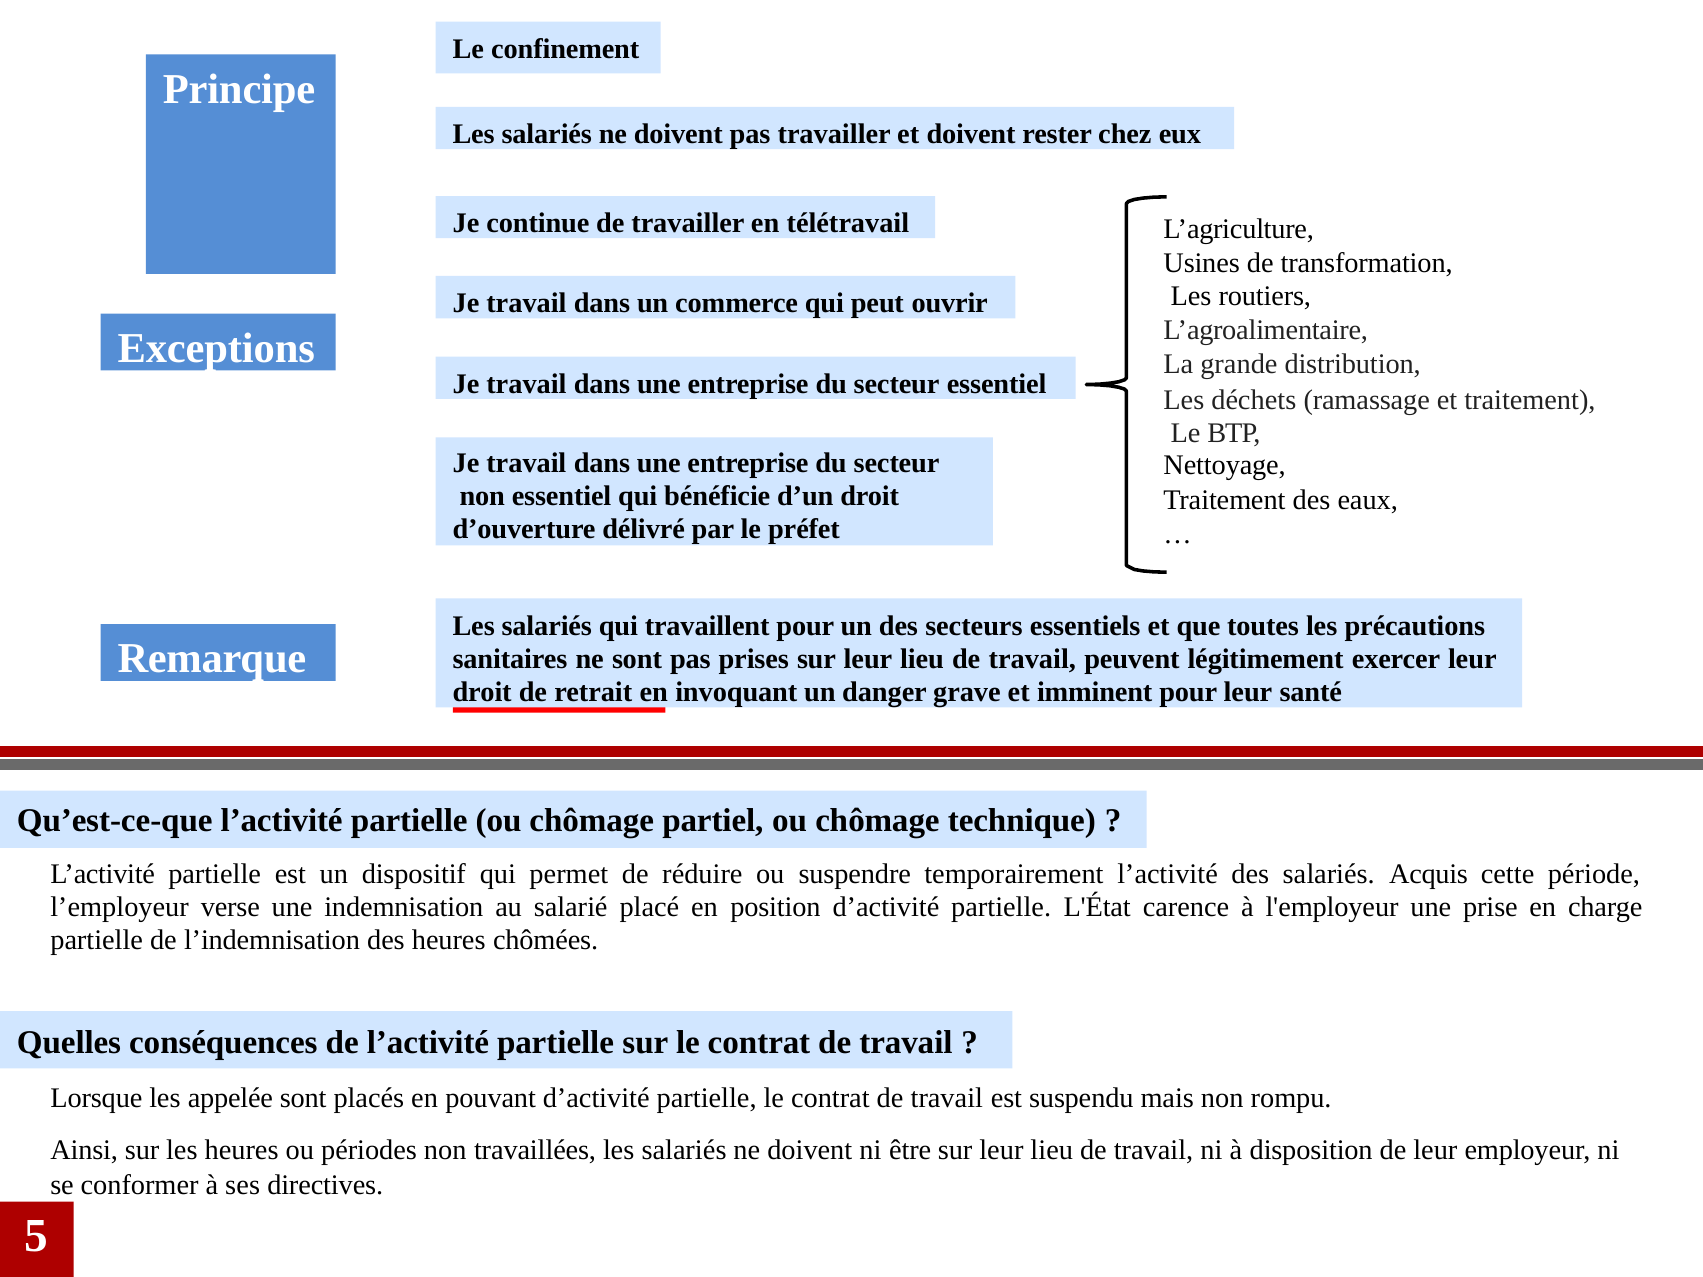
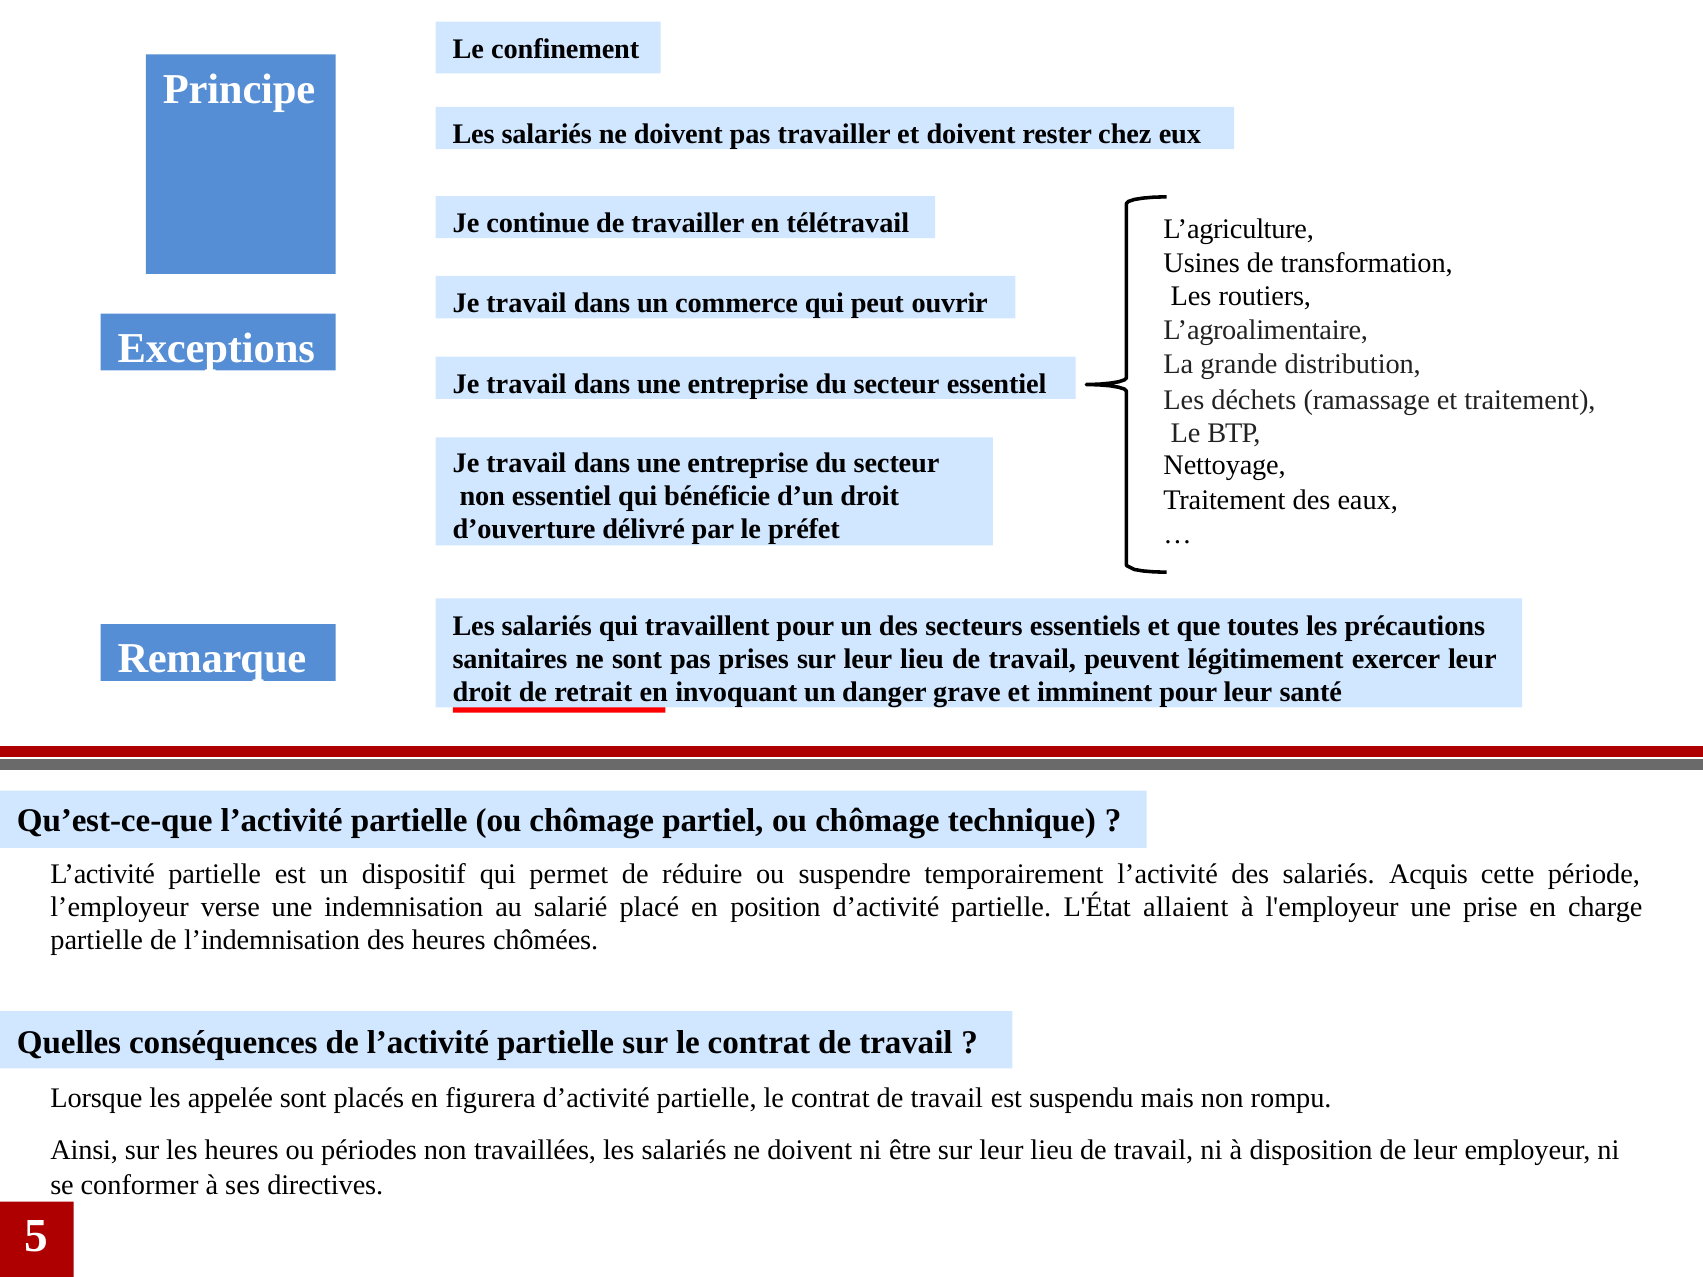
carence: carence -> allaient
pouvant: pouvant -> figurera
